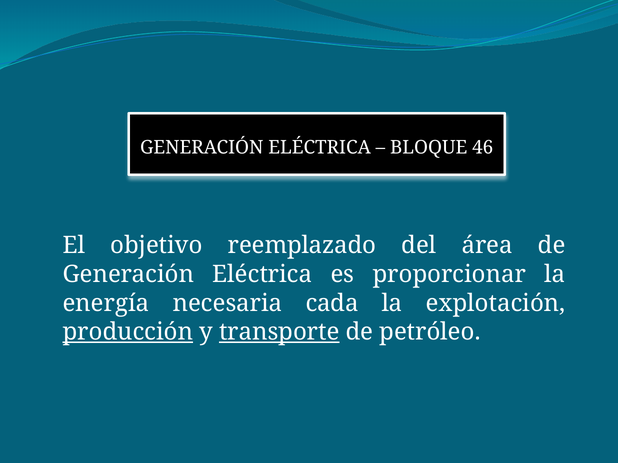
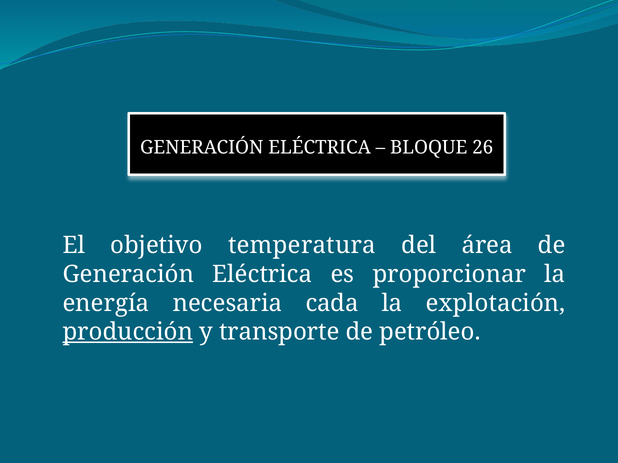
46: 46 -> 26
reemplazado: reemplazado -> temperatura
transporte underline: present -> none
